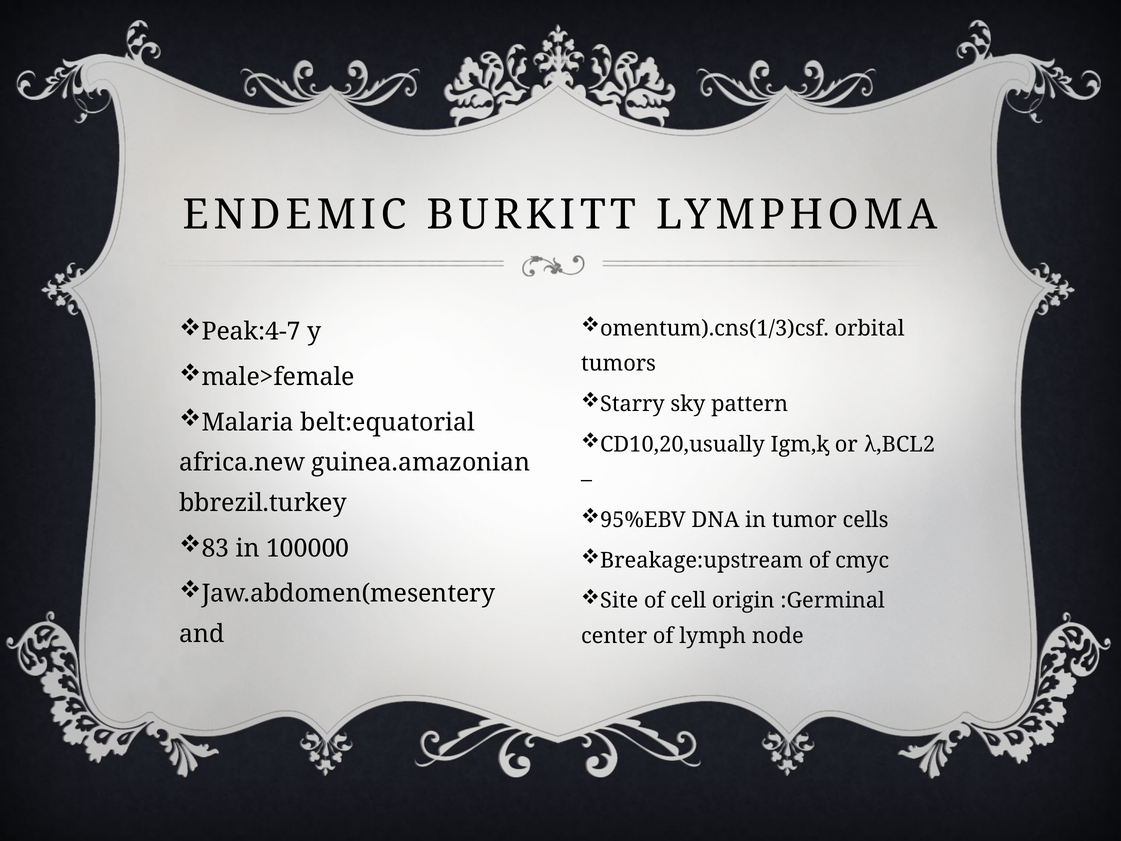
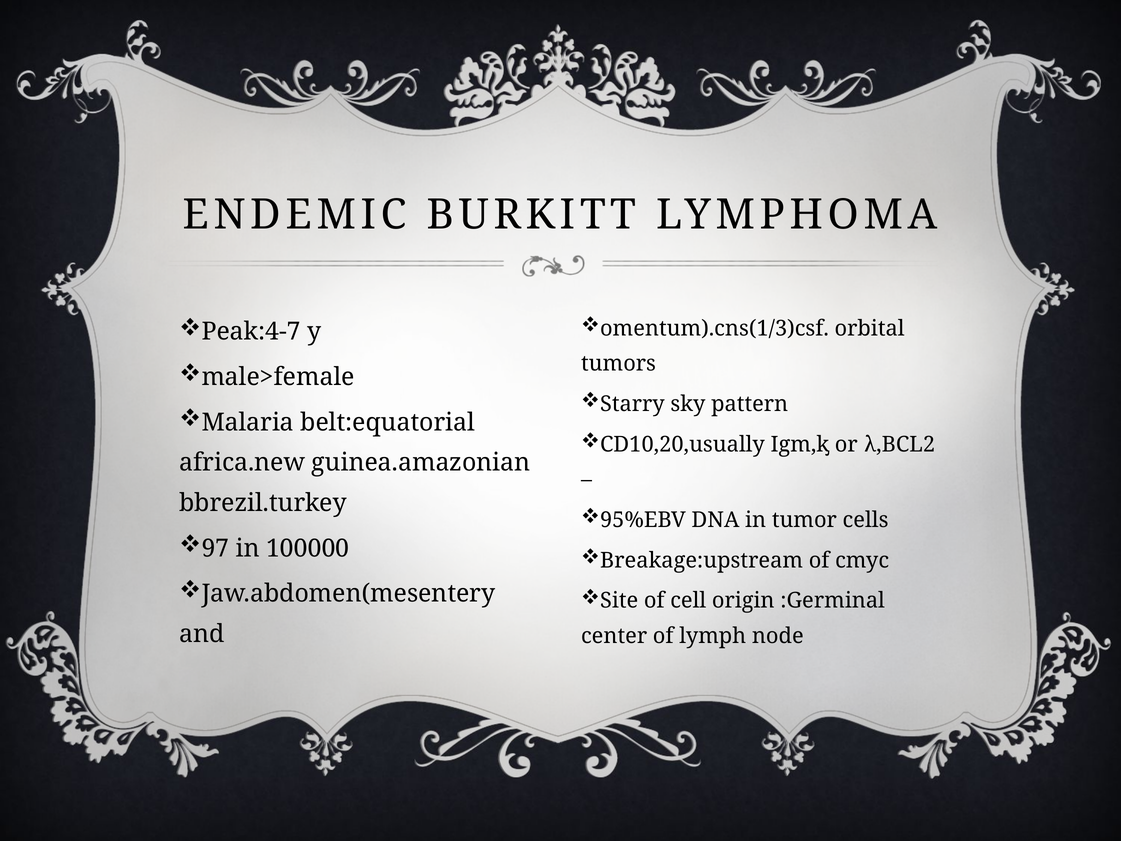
83: 83 -> 97
